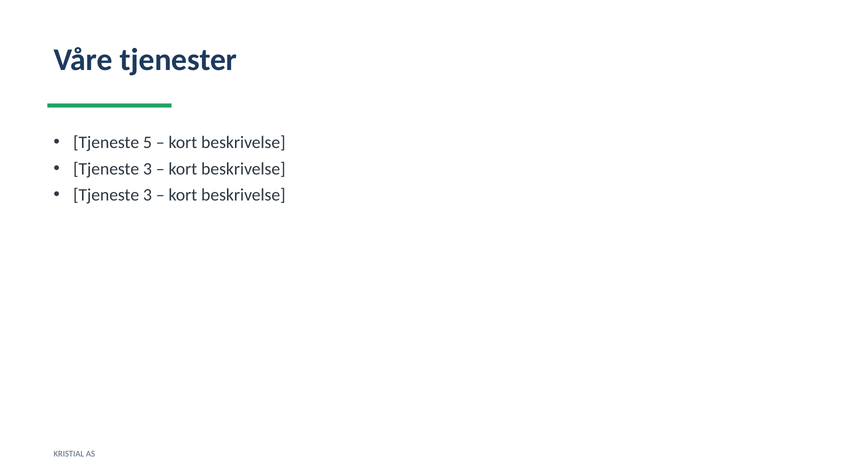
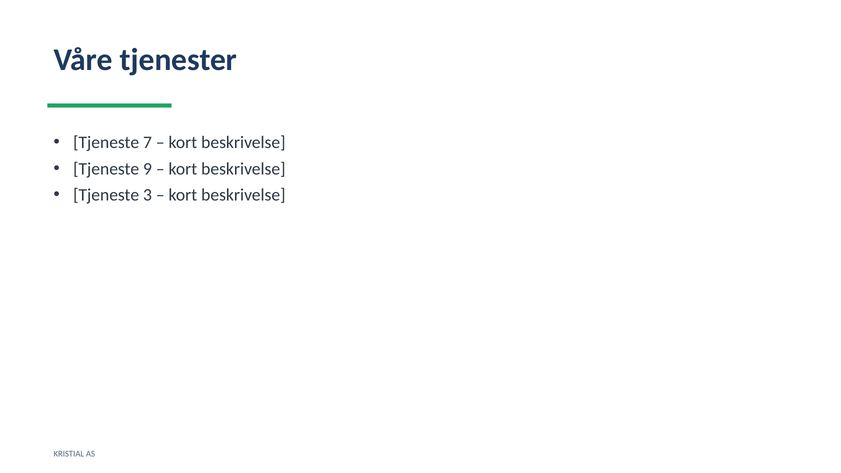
5: 5 -> 7
3 at (147, 169): 3 -> 9
